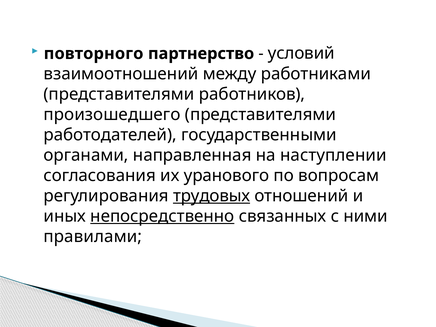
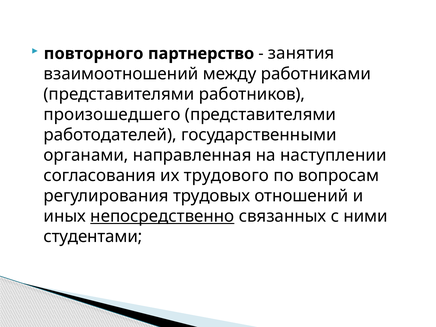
условий: условий -> занятия
уранового: уранового -> трудового
трудовых underline: present -> none
правилами: правилами -> студентами
